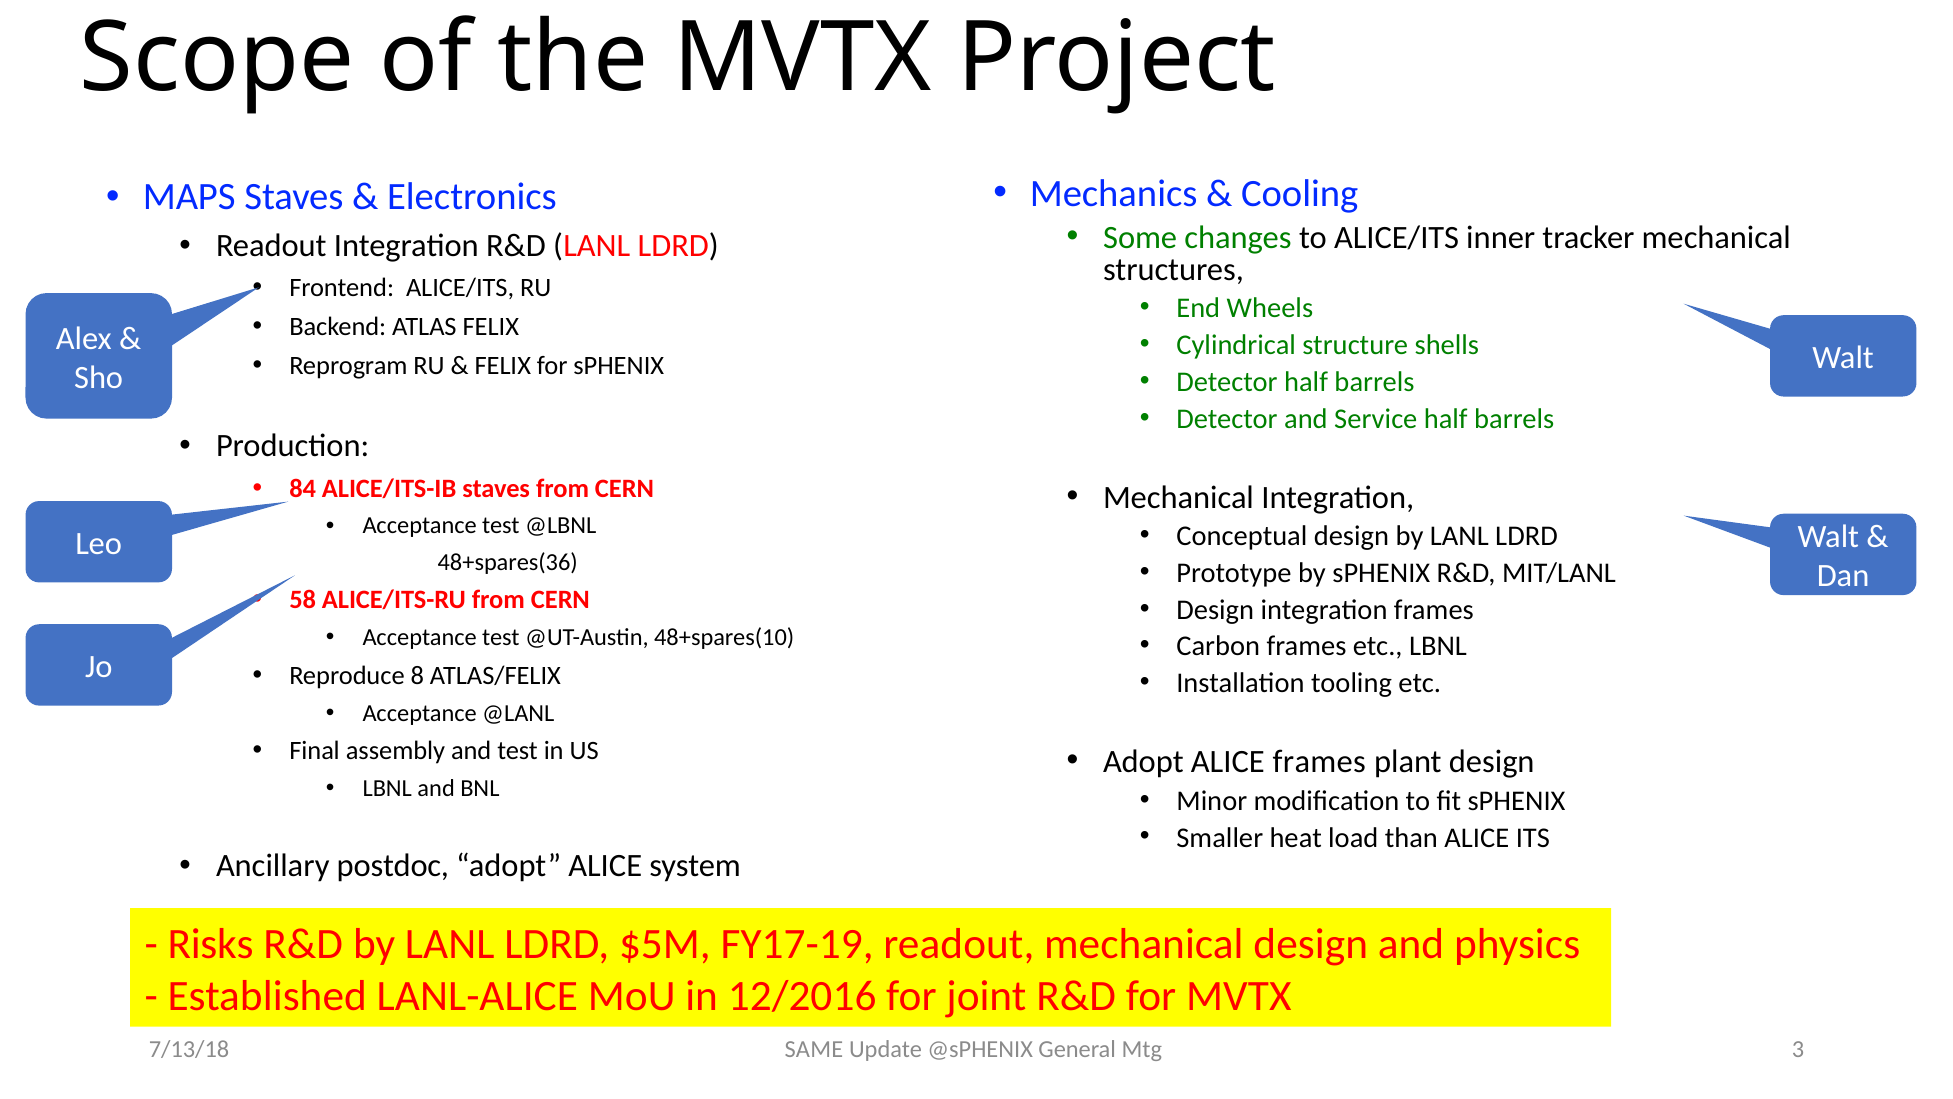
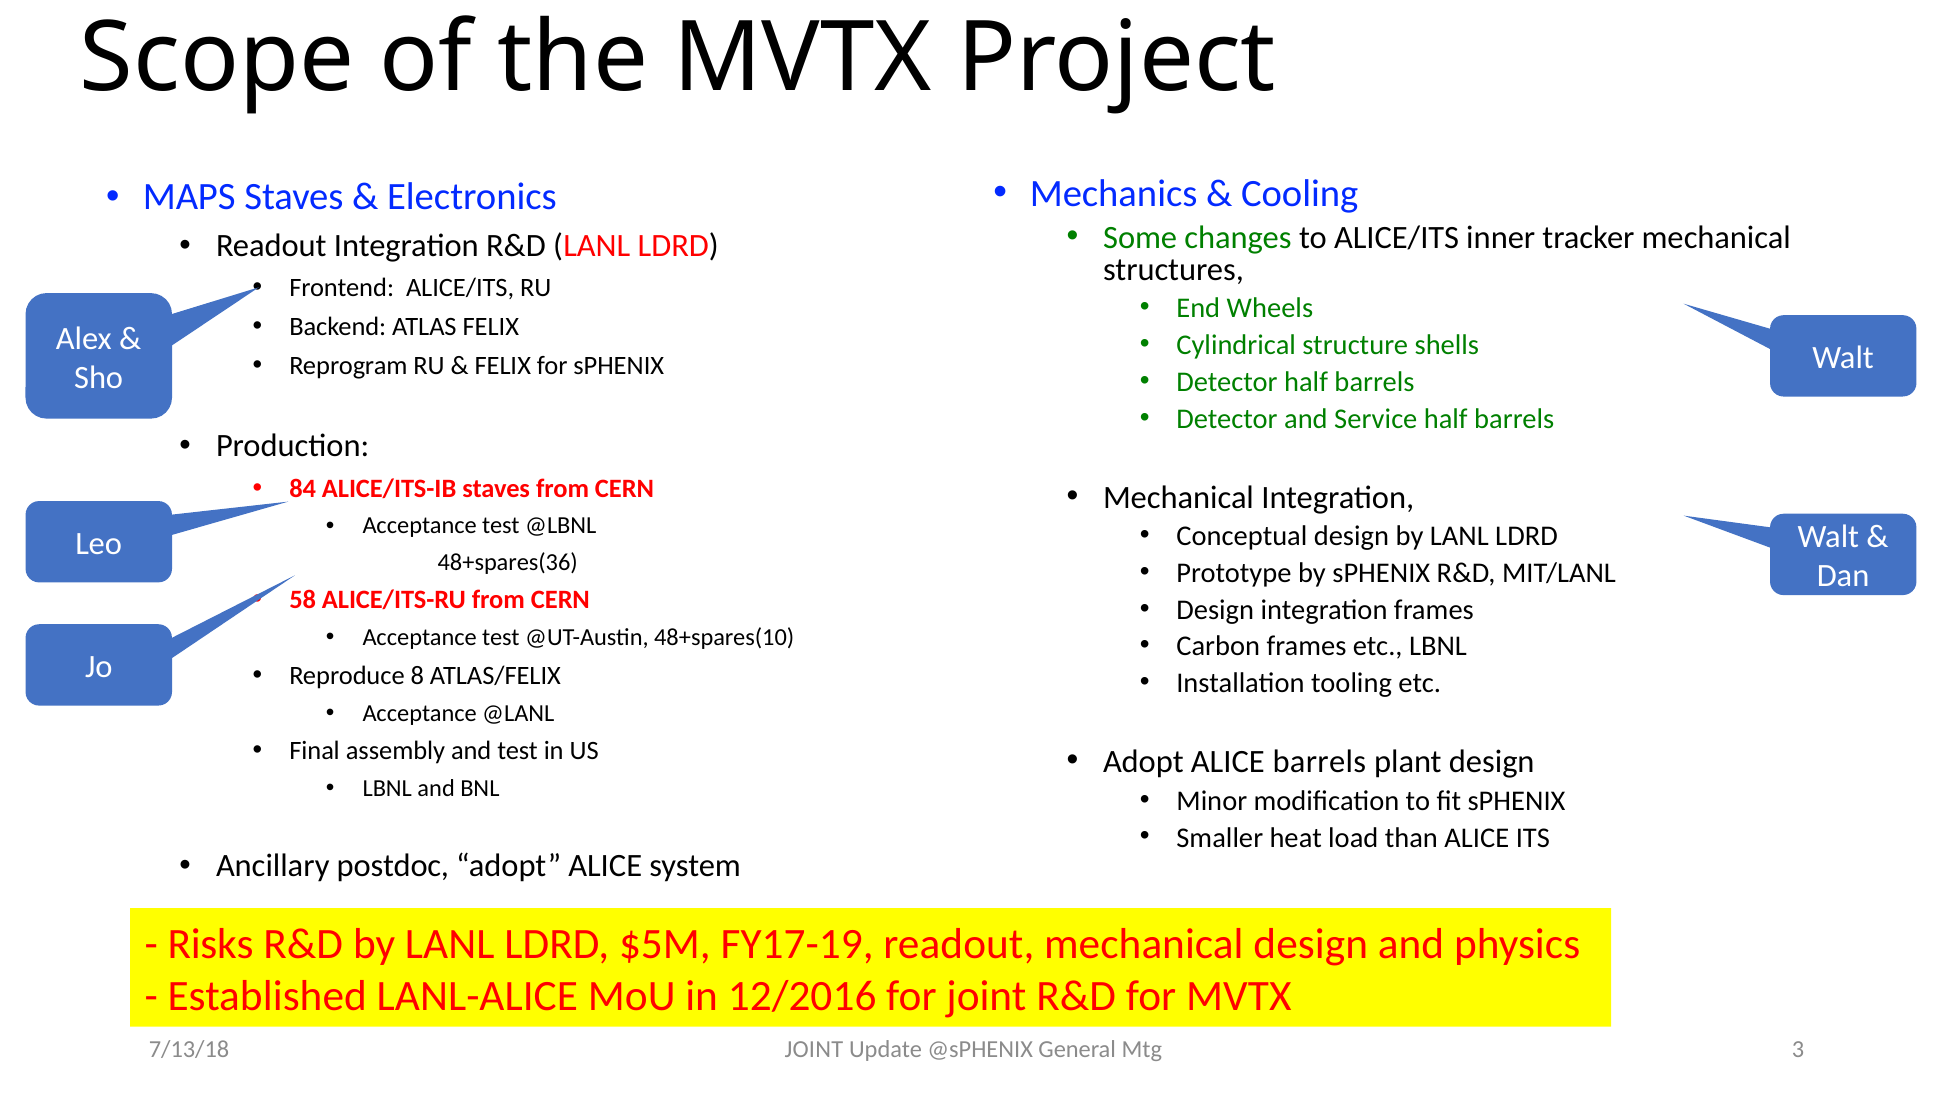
ALICE frames: frames -> barrels
SAME at (814, 1049): SAME -> JOINT
